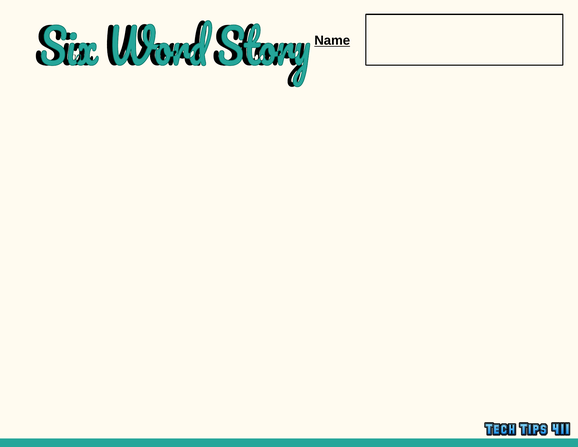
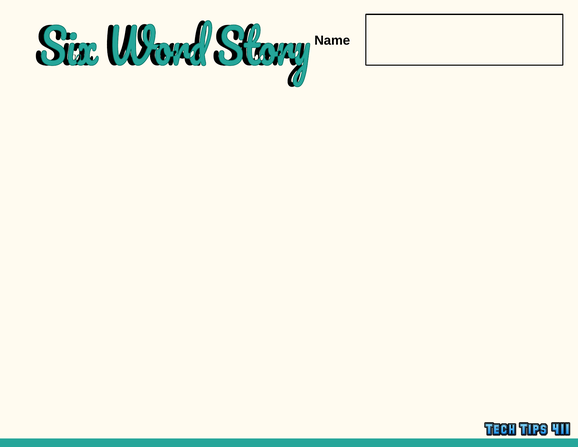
Name underline: present -> none
